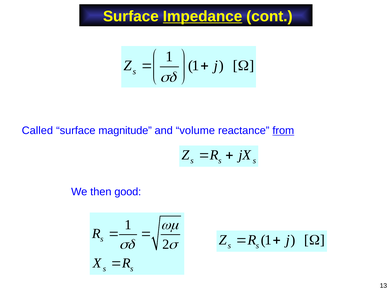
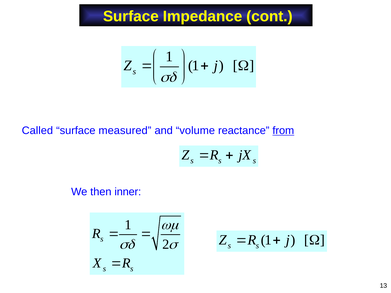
Impedance underline: present -> none
magnitude: magnitude -> measured
good: good -> inner
